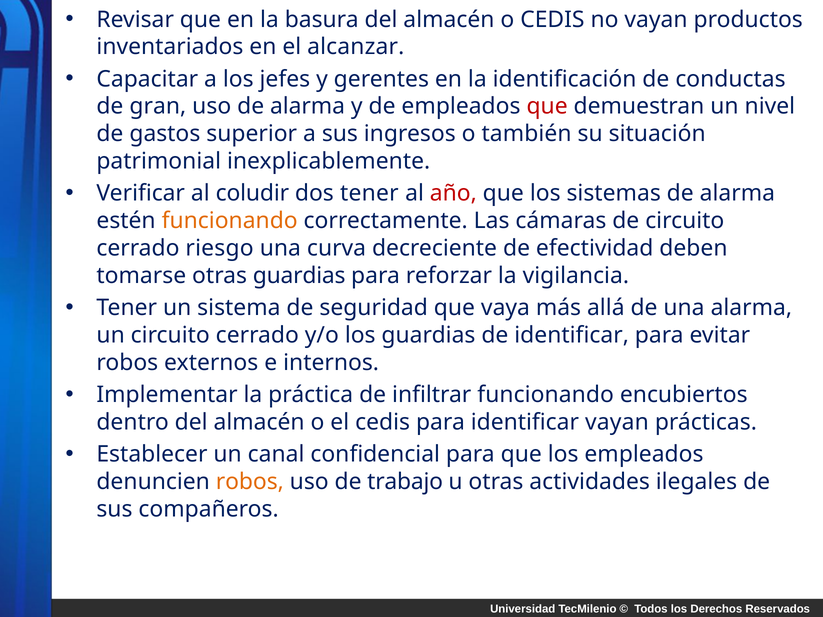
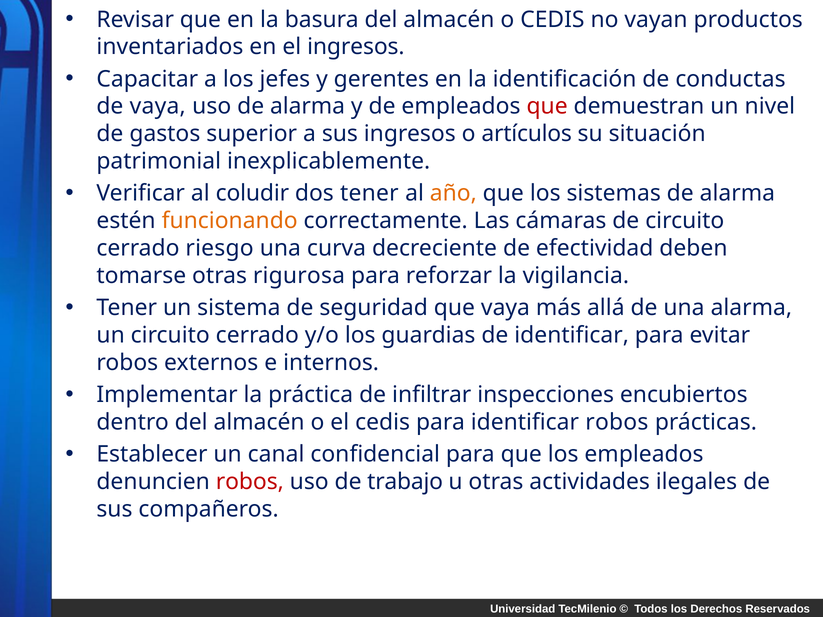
el alcanzar: alcanzar -> ingresos
de gran: gran -> vaya
también: también -> artículos
año colour: red -> orange
otras guardias: guardias -> rigurosa
infiltrar funcionando: funcionando -> inspecciones
identificar vayan: vayan -> robos
robos at (250, 482) colour: orange -> red
